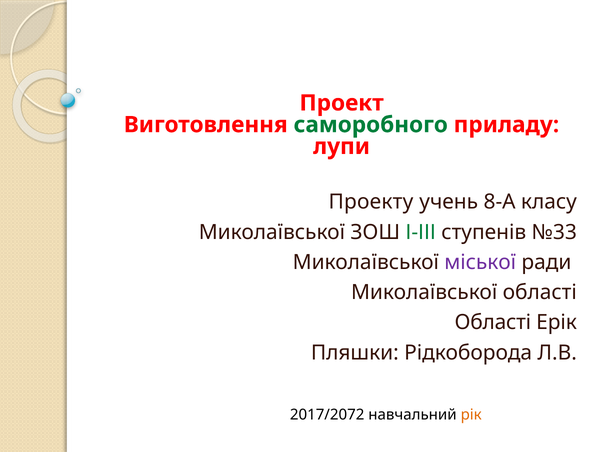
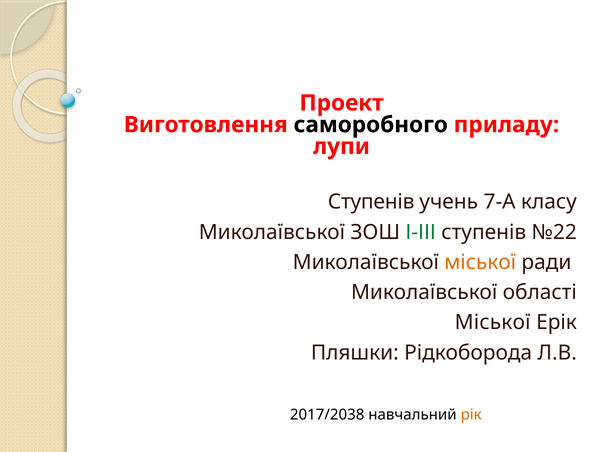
саморобного colour: green -> black
Проекту at (371, 202): Проекту -> Ступенів
8-А: 8-А -> 7-А
№33: №33 -> №22
міської at (480, 262) colour: purple -> orange
Області at (493, 323): Області -> Міської
2017/2072: 2017/2072 -> 2017/2038
